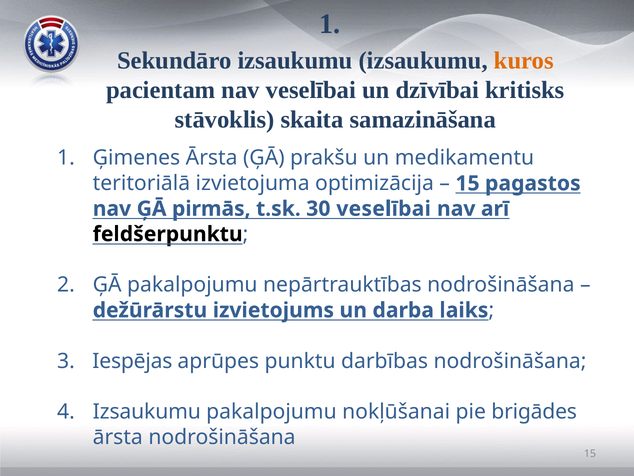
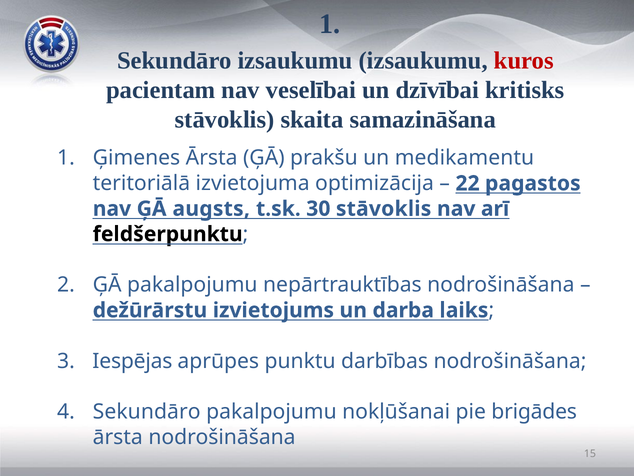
kuros colour: orange -> red
15 at (468, 183): 15 -> 22
pirmās: pirmās -> augsts
30 veselībai: veselībai -> stāvoklis
Izsaukumu at (147, 411): Izsaukumu -> Sekundāro
